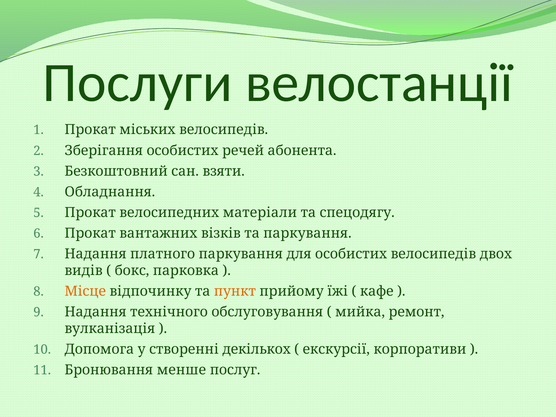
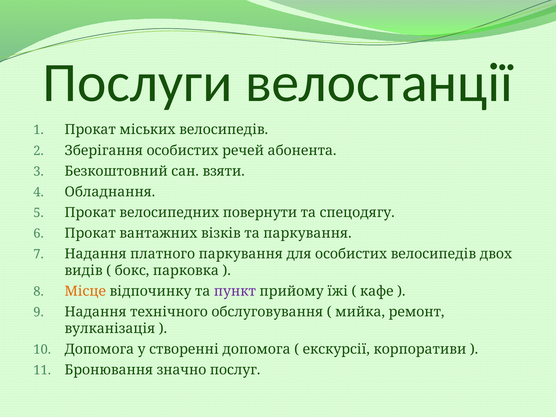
матеріали: матеріали -> повернути
пункт colour: orange -> purple
створенні декількох: декількох -> допомога
менше: менше -> значно
